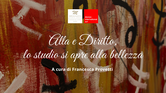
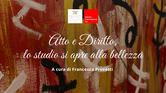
Alla at (59, 40): Alla -> Atto
